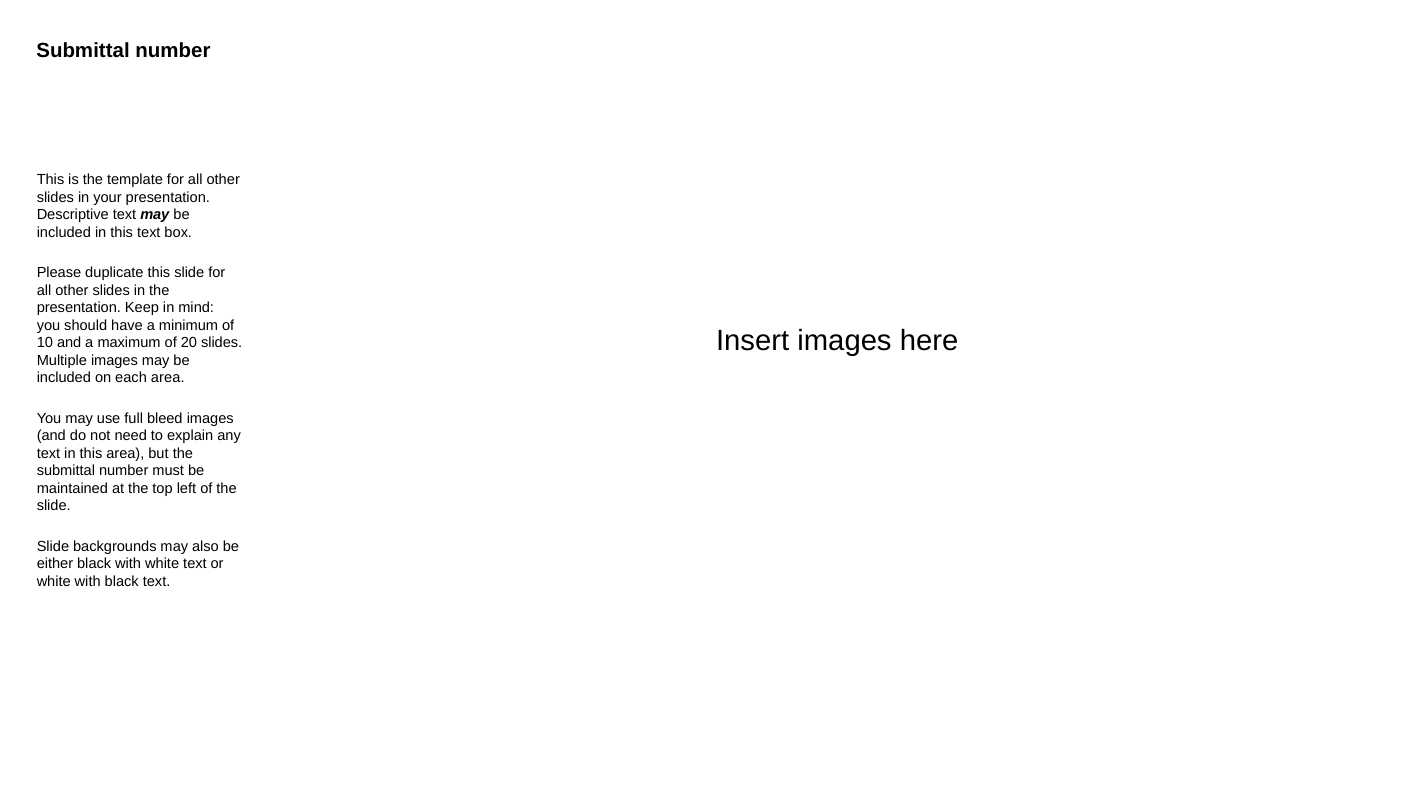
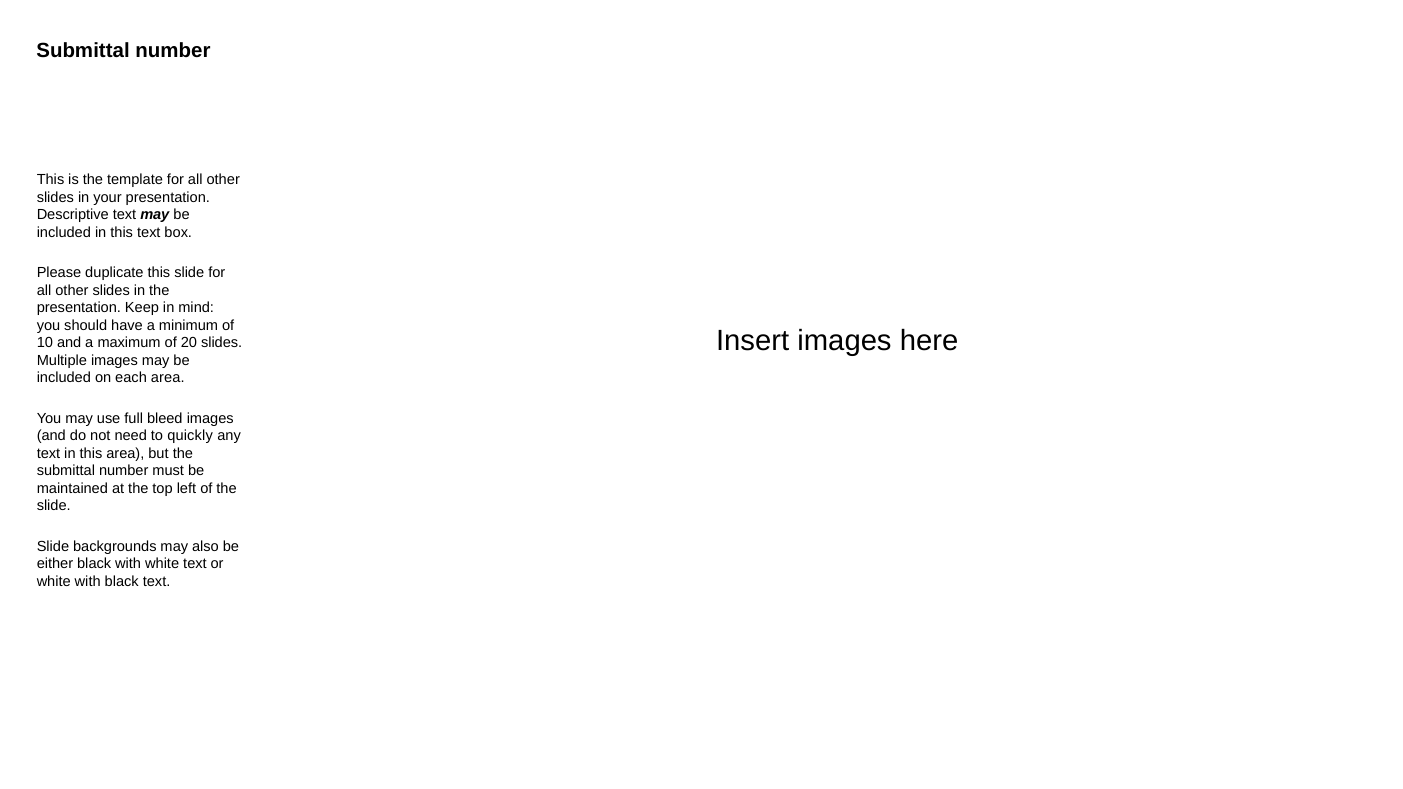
explain: explain -> quickly
